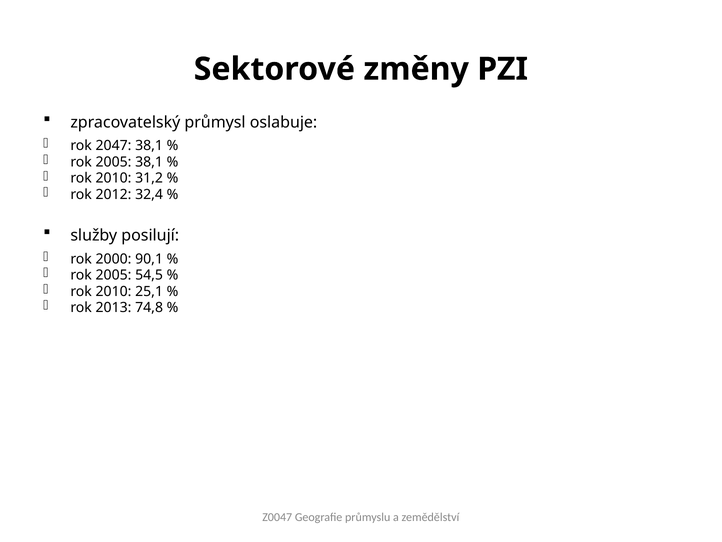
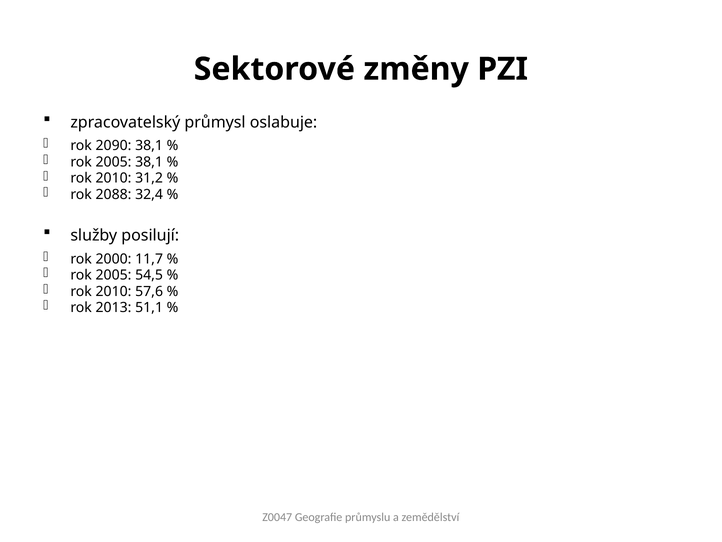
2047: 2047 -> 2090
2012: 2012 -> 2088
90,1: 90,1 -> 11,7
25,1: 25,1 -> 57,6
74,8: 74,8 -> 51,1
